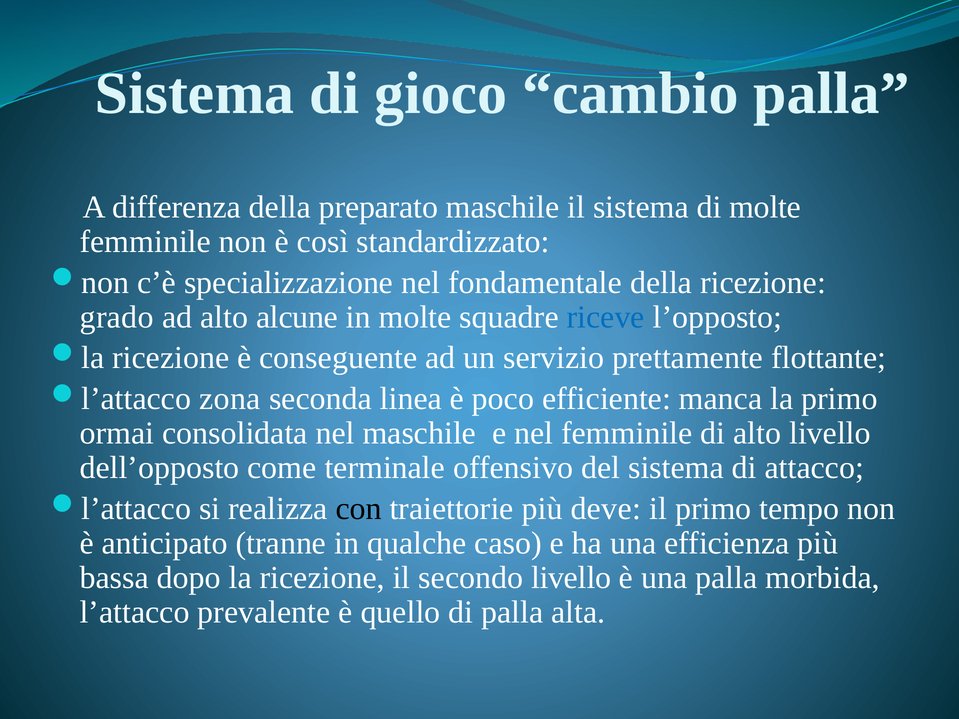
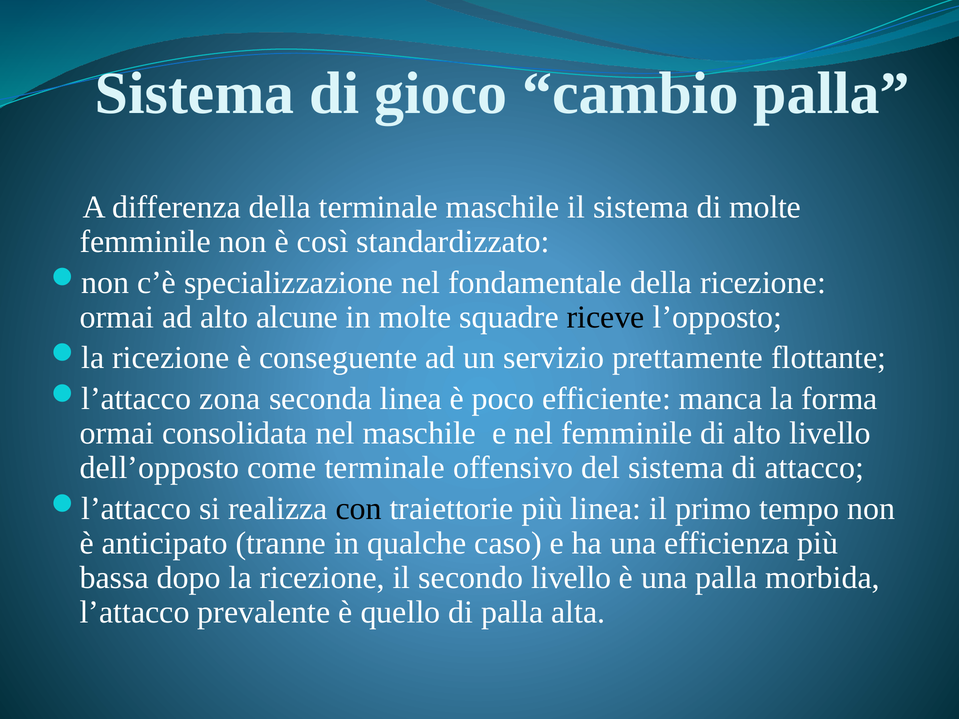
della preparato: preparato -> terminale
grado at (117, 317): grado -> ormai
riceve colour: blue -> black
la primo: primo -> forma
più deve: deve -> linea
